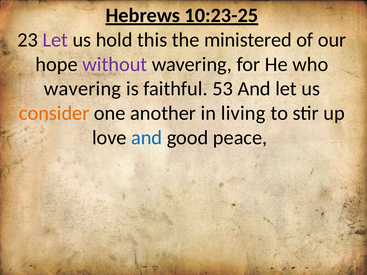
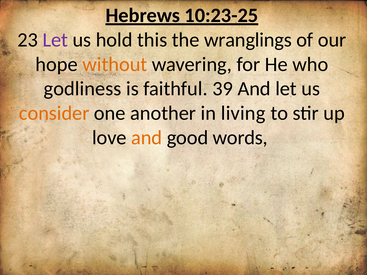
ministered: ministered -> wranglings
without colour: purple -> orange
wavering at (83, 89): wavering -> godliness
53: 53 -> 39
and at (147, 138) colour: blue -> orange
peace: peace -> words
